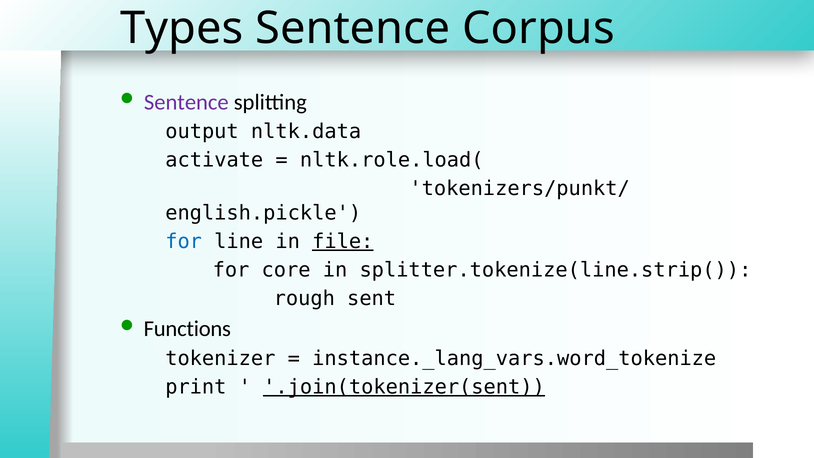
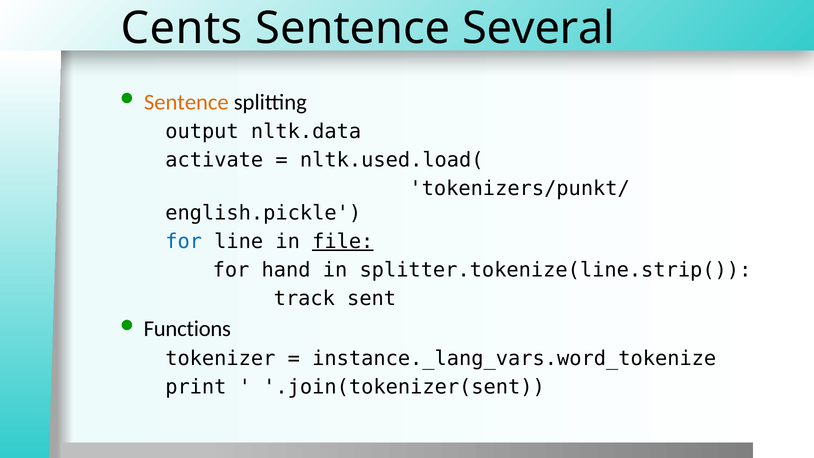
Types: Types -> Cents
Corpus: Corpus -> Several
Sentence at (186, 102) colour: purple -> orange
nltk.role.load(: nltk.role.load( -> nltk.used.load(
core: core -> hand
rough: rough -> track
.join(tokenizer(sent underline: present -> none
